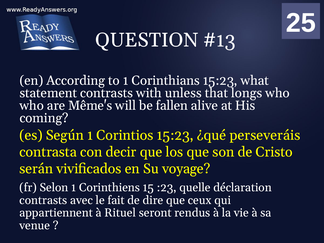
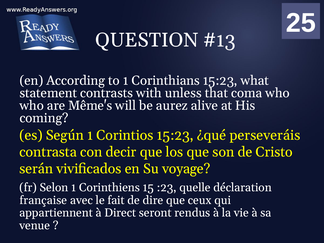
longs: longs -> coma
fallen: fallen -> aurez
contrasts at (43, 200): contrasts -> française
Rituel: Rituel -> Direct
